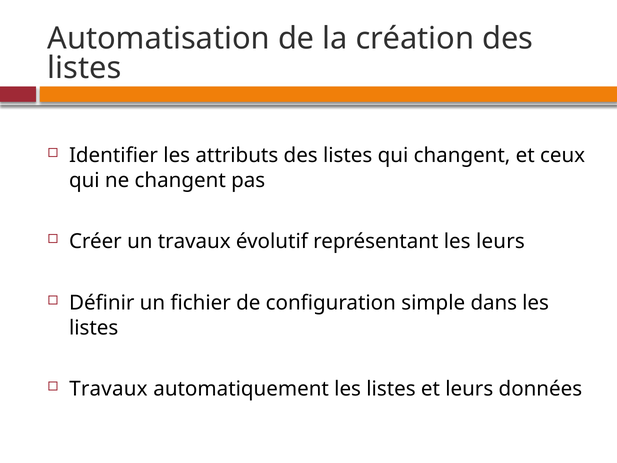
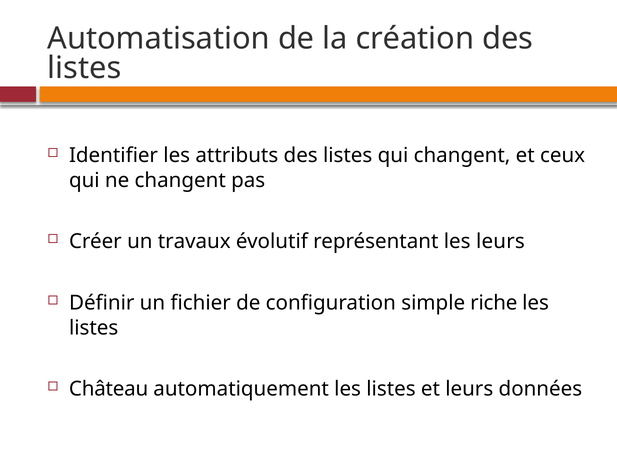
dans: dans -> riche
Travaux at (108, 389): Travaux -> Château
